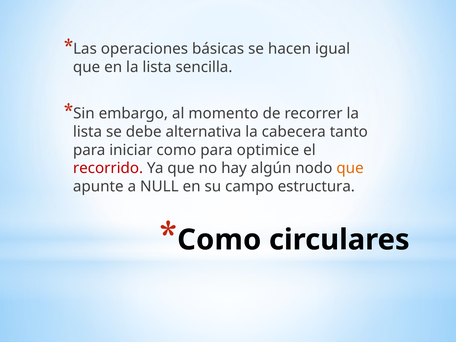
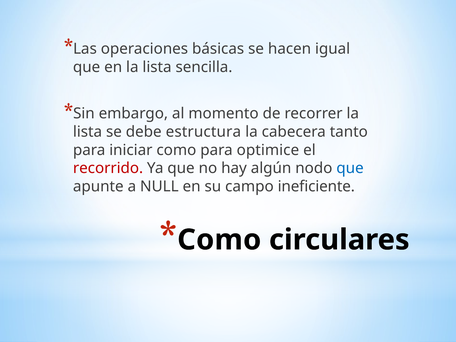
alternativa: alternativa -> estructura
que at (350, 168) colour: orange -> blue
estructura: estructura -> ineficiente
